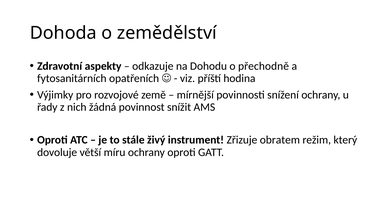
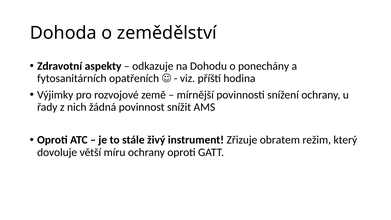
přechodně: přechodně -> ponechány
